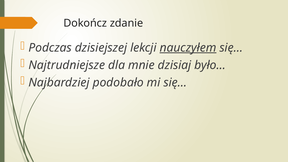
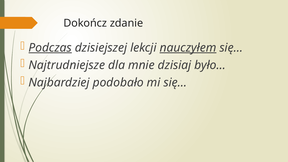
Podczas underline: none -> present
